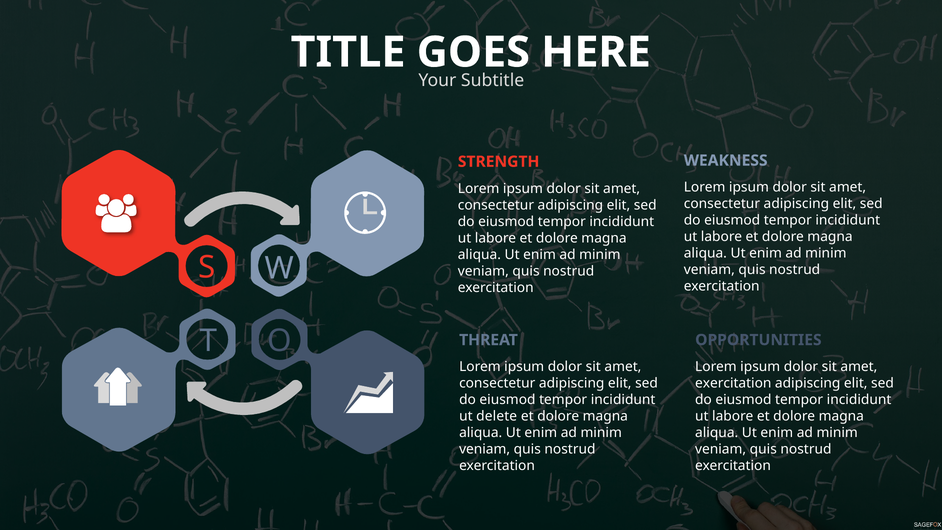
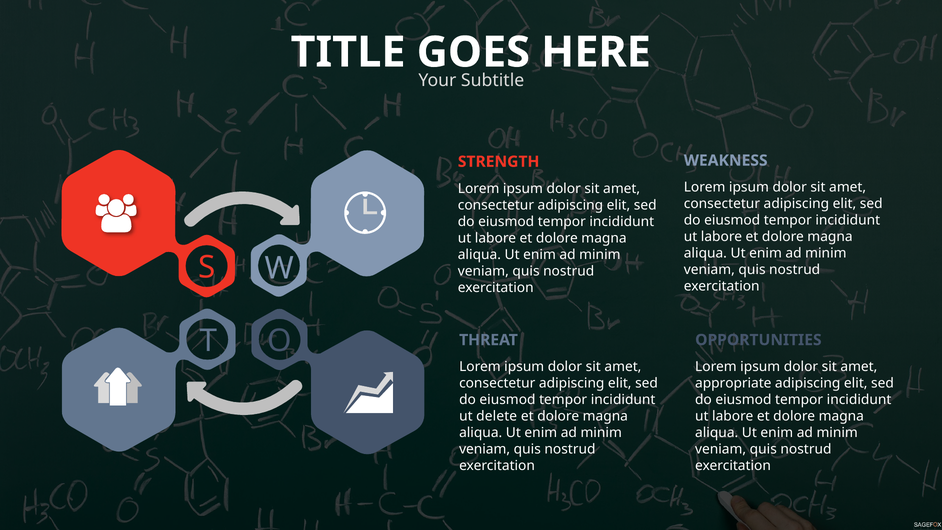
exercitation at (733, 383): exercitation -> appropriate
